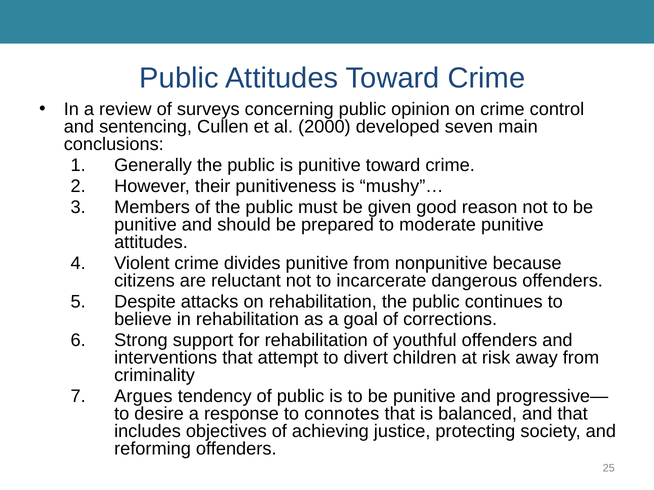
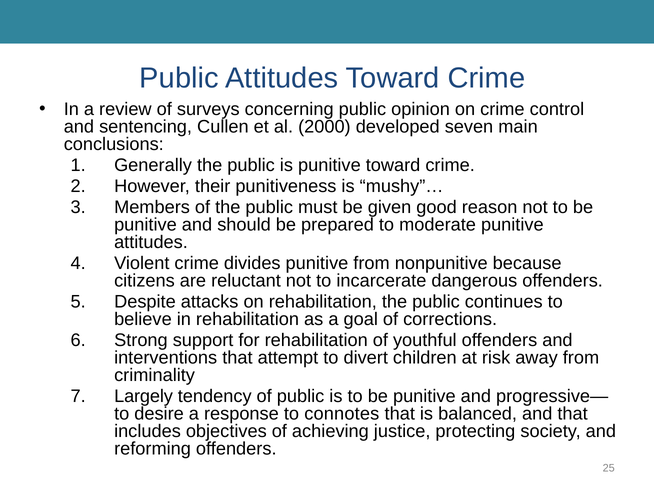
Argues: Argues -> Largely
